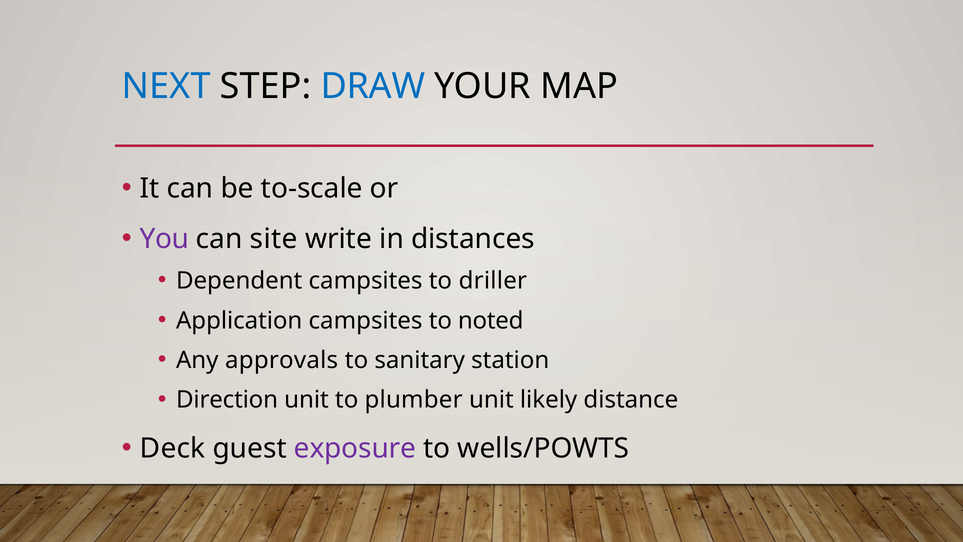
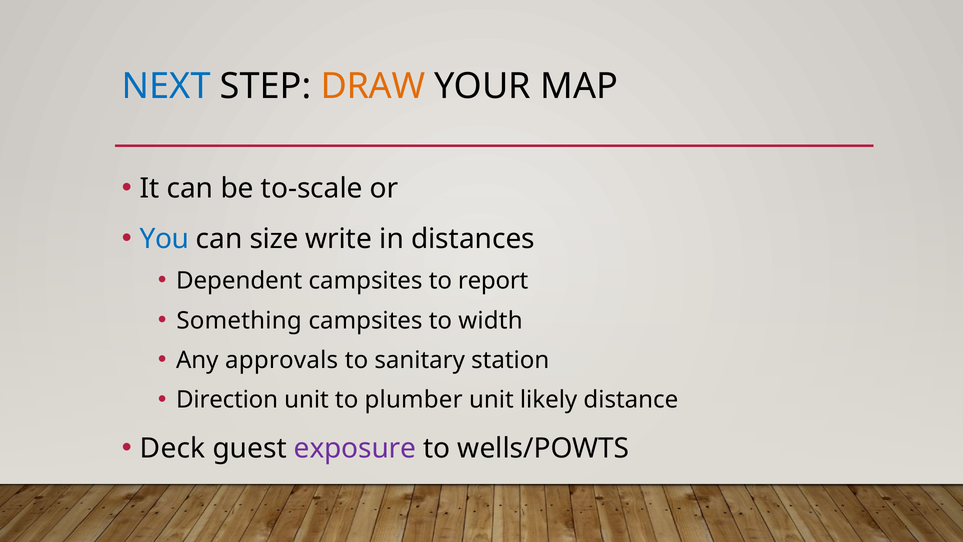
DRAW colour: blue -> orange
You colour: purple -> blue
site: site -> size
driller: driller -> report
Application: Application -> Something
noted: noted -> width
